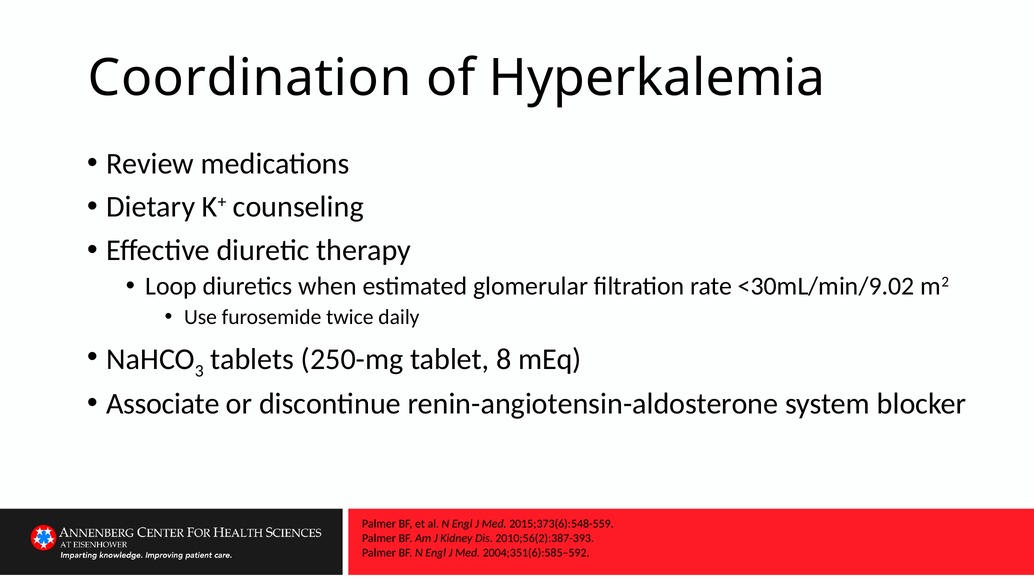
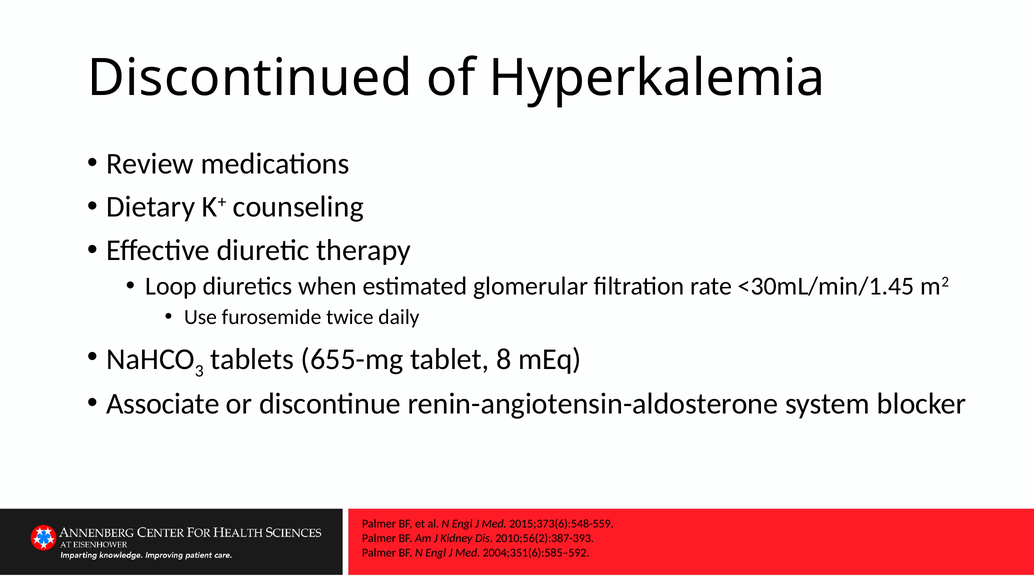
Coordination: Coordination -> Discontinued
<30mL/min/9.02: <30mL/min/9.02 -> <30mL/min/1.45
250-mg: 250-mg -> 655-mg
